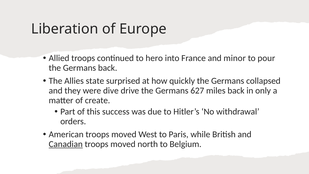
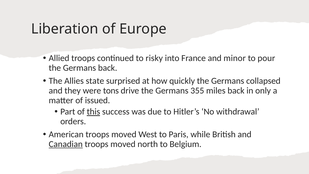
hero: hero -> risky
dive: dive -> tons
627: 627 -> 355
create: create -> issued
this underline: none -> present
